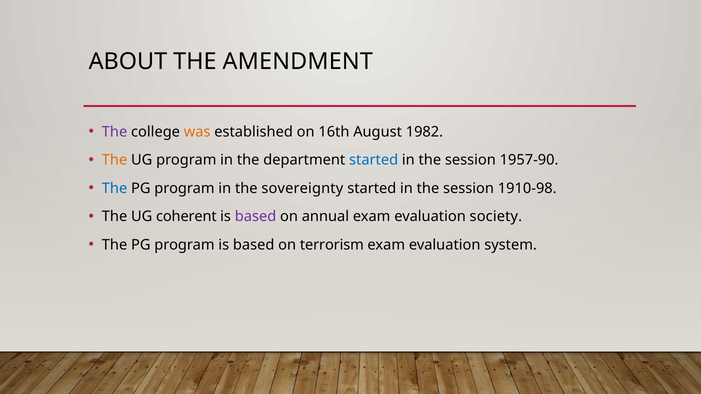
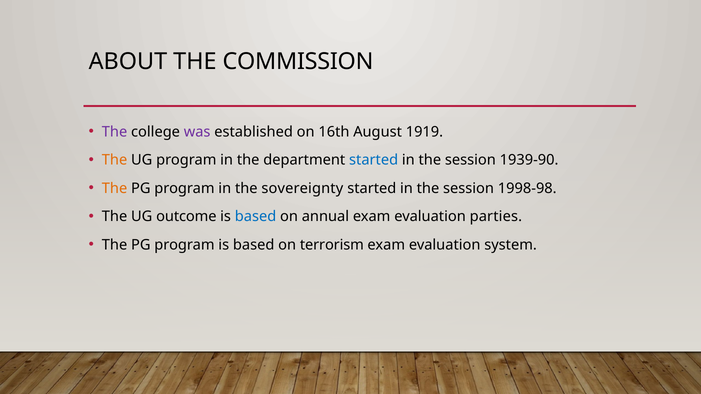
AMENDMENT: AMENDMENT -> COMMISSION
was colour: orange -> purple
1982: 1982 -> 1919
1957-90: 1957-90 -> 1939-90
The at (115, 188) colour: blue -> orange
1910-98: 1910-98 -> 1998-98
coherent: coherent -> outcome
based at (256, 217) colour: purple -> blue
society: society -> parties
